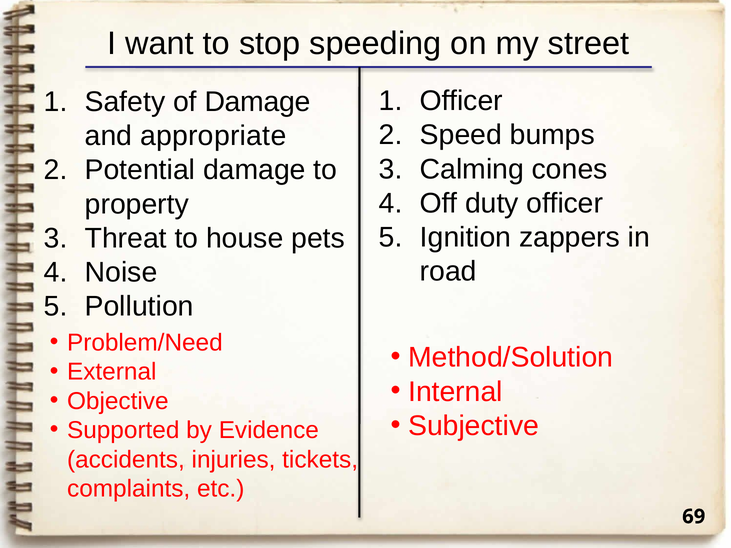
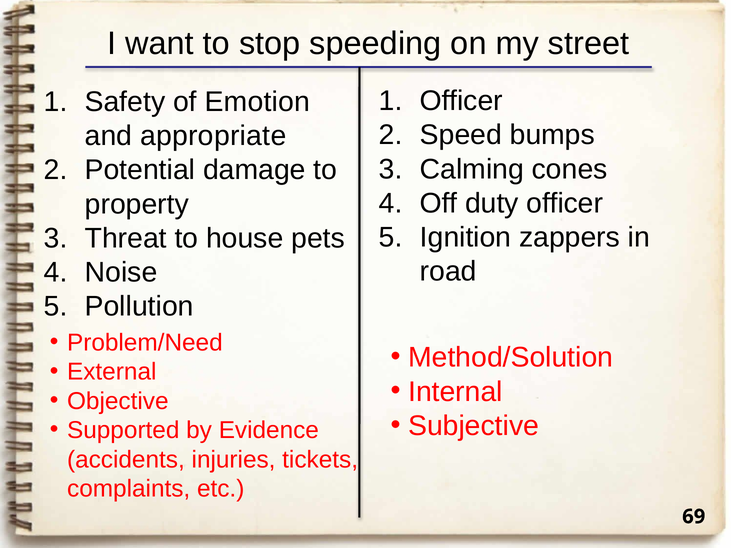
of Damage: Damage -> Emotion
